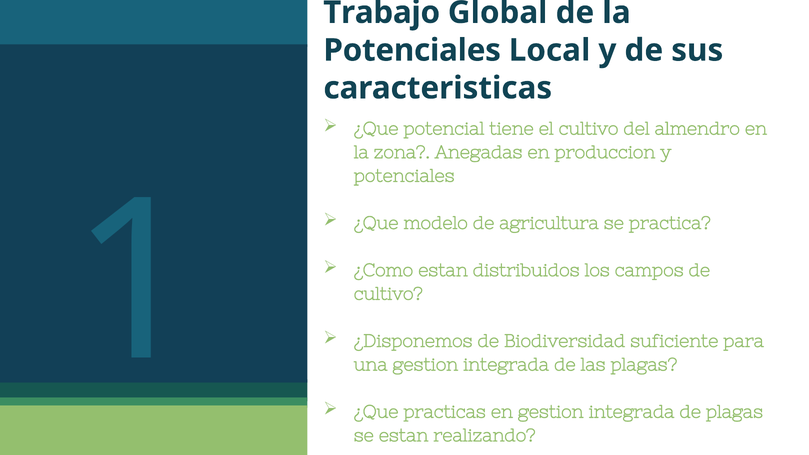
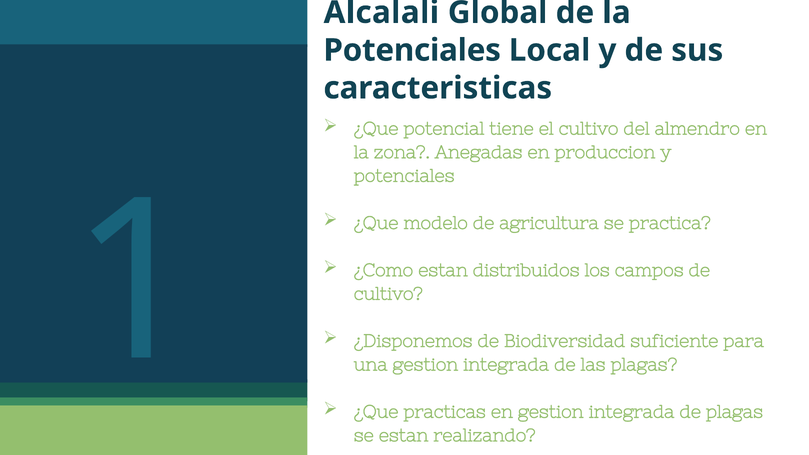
Trabajo: Trabajo -> Alcalali
